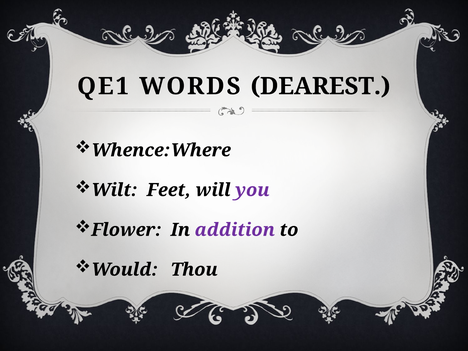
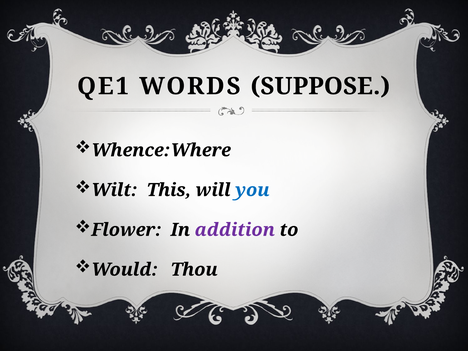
DEAREST: DEAREST -> SUPPOSE
Feet: Feet -> This
you colour: purple -> blue
